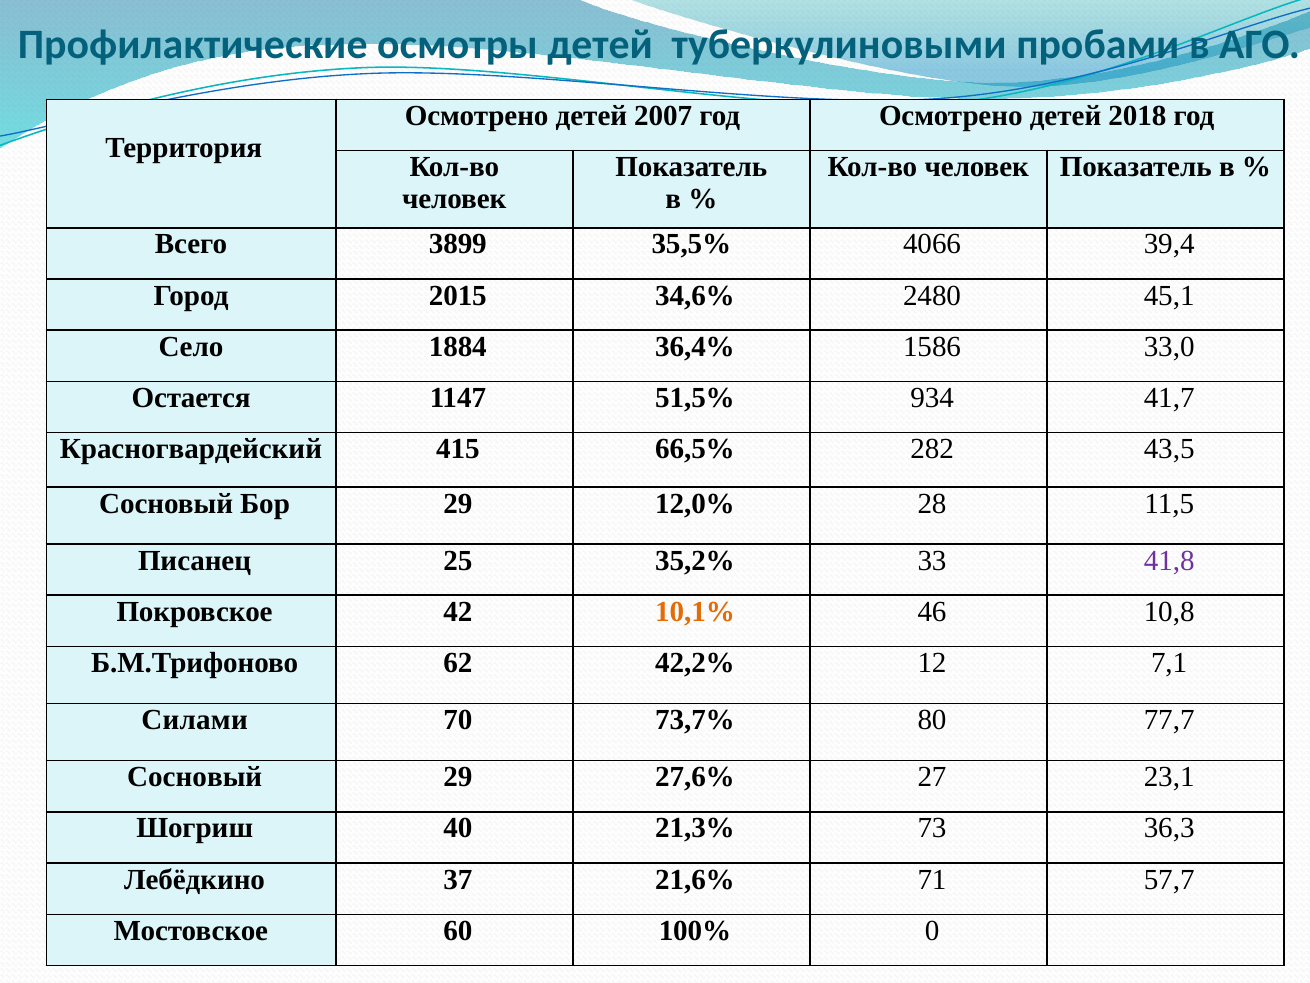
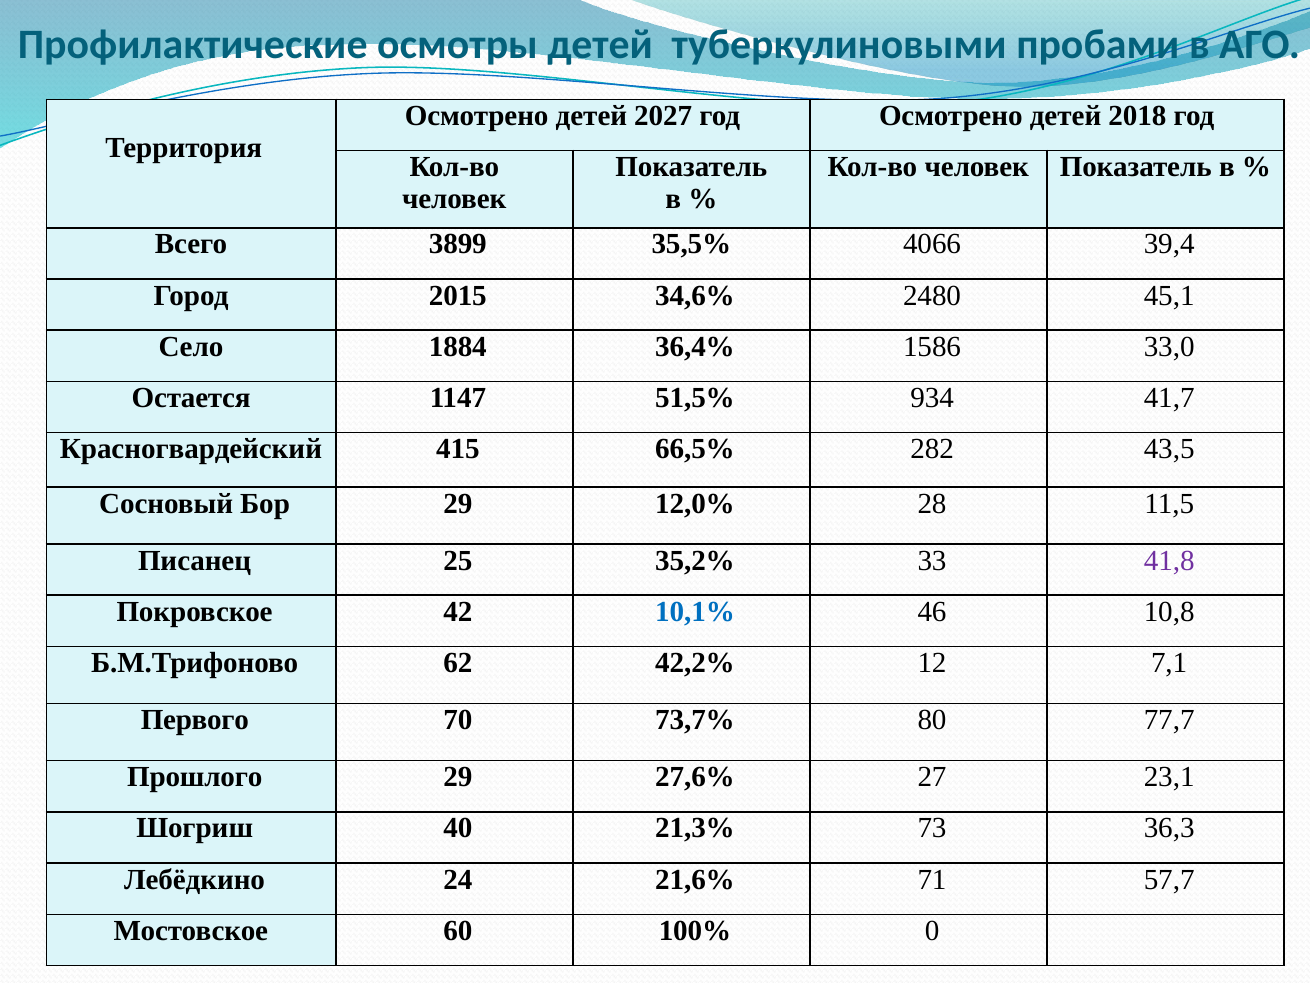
2007: 2007 -> 2027
10,1% colour: orange -> blue
Силами: Силами -> Первого
Сосновый at (195, 777): Сосновый -> Прошлого
37: 37 -> 24
